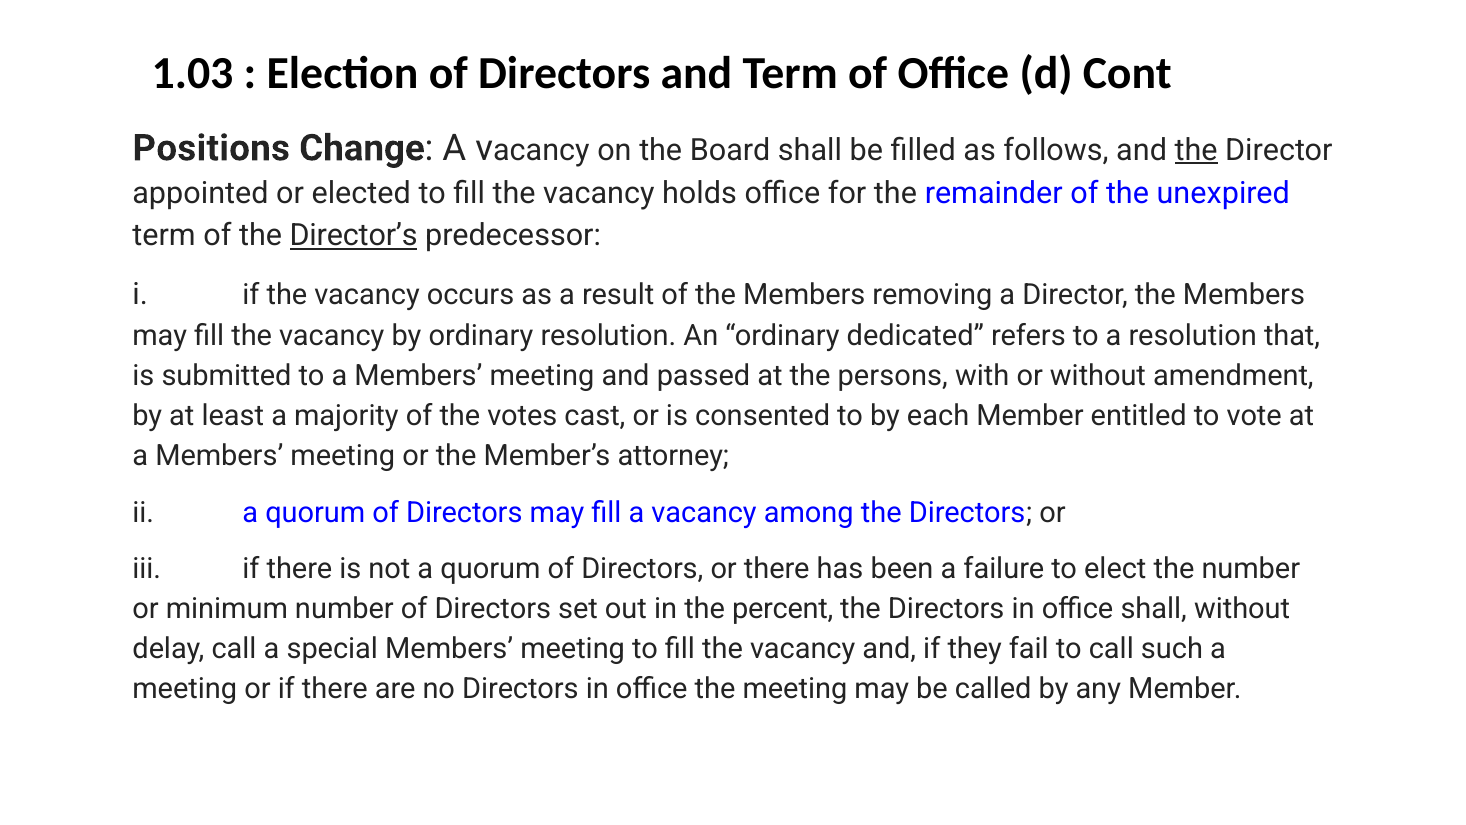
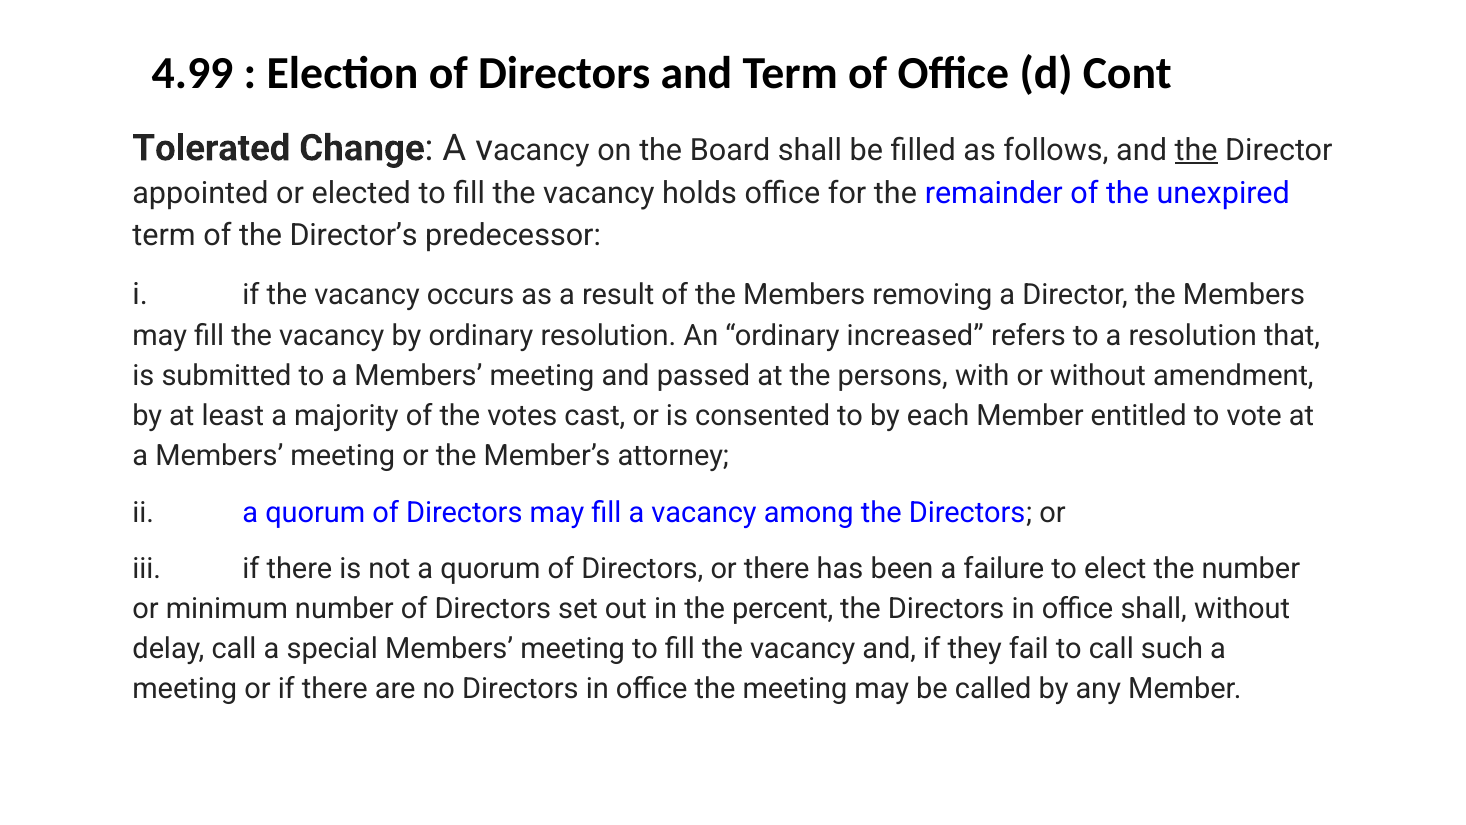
1.03: 1.03 -> 4.99
Positions: Positions -> Tolerated
Director’s underline: present -> none
dedicated: dedicated -> increased
